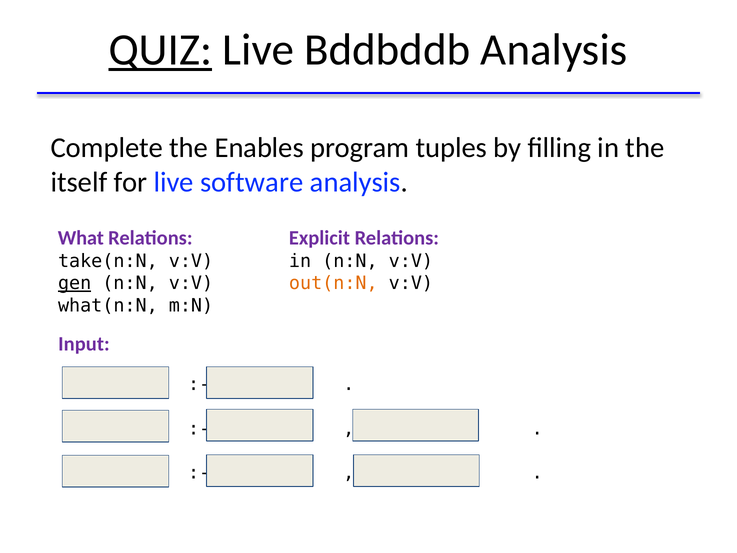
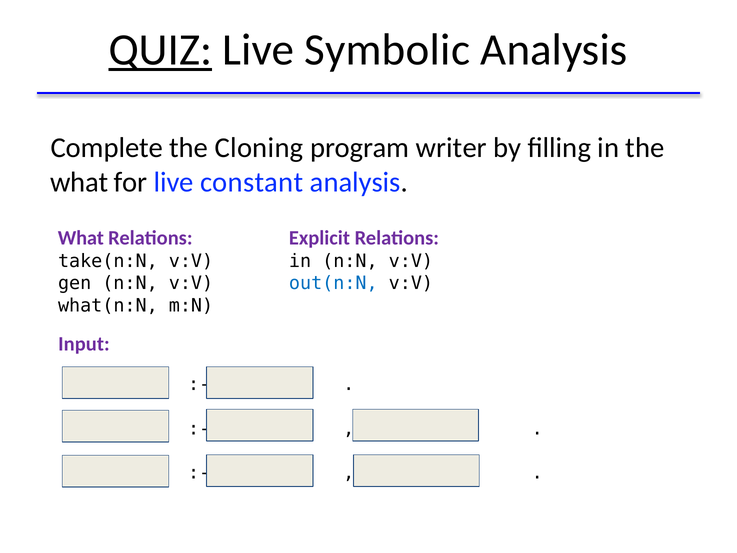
Bddbddb: Bddbddb -> Symbolic
Enables: Enables -> Cloning
tuples: tuples -> writer
itself at (79, 182): itself -> what
software: software -> constant
gen underline: present -> none
out(n:N colour: orange -> blue
